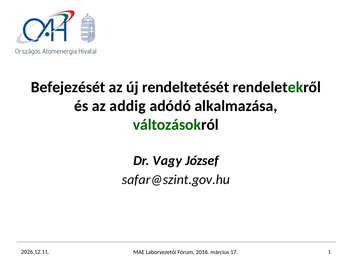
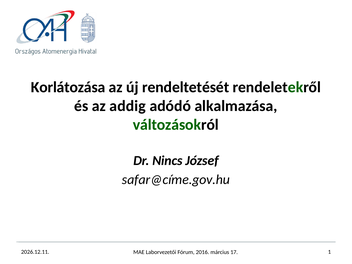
Befejezését: Befejezését -> Korlátozása
Vagy: Vagy -> Nincs
safar@szint.gov.hu: safar@szint.gov.hu -> safar@címe.gov.hu
